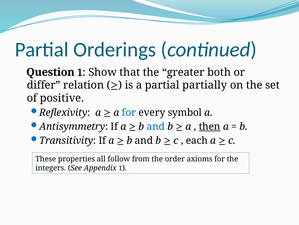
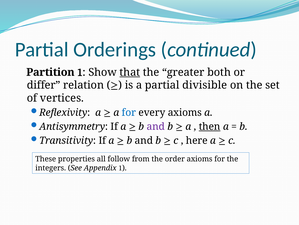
Question: Question -> Partition
that underline: none -> present
partially: partially -> divisible
positive: positive -> vertices
every symbol: symbol -> axioms
and at (156, 126) colour: blue -> purple
each: each -> here
